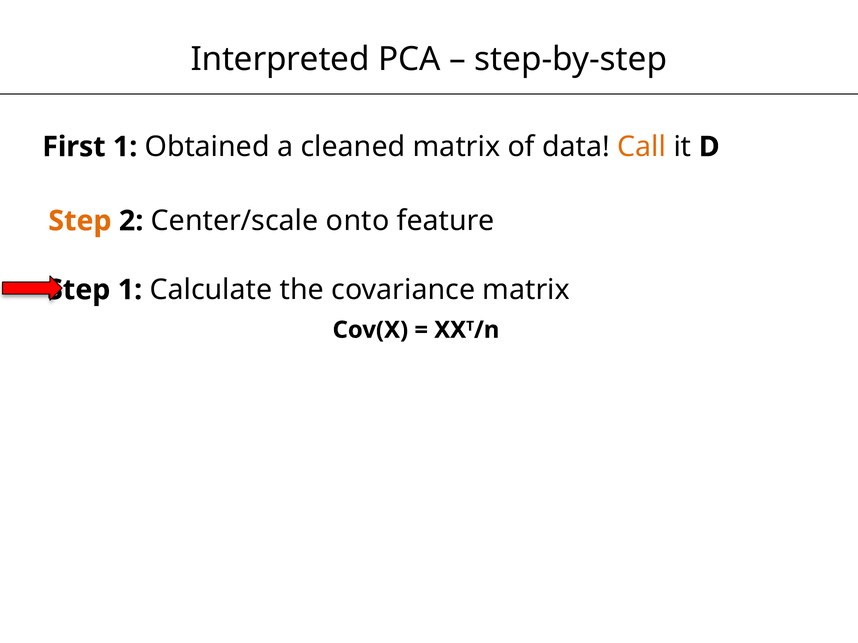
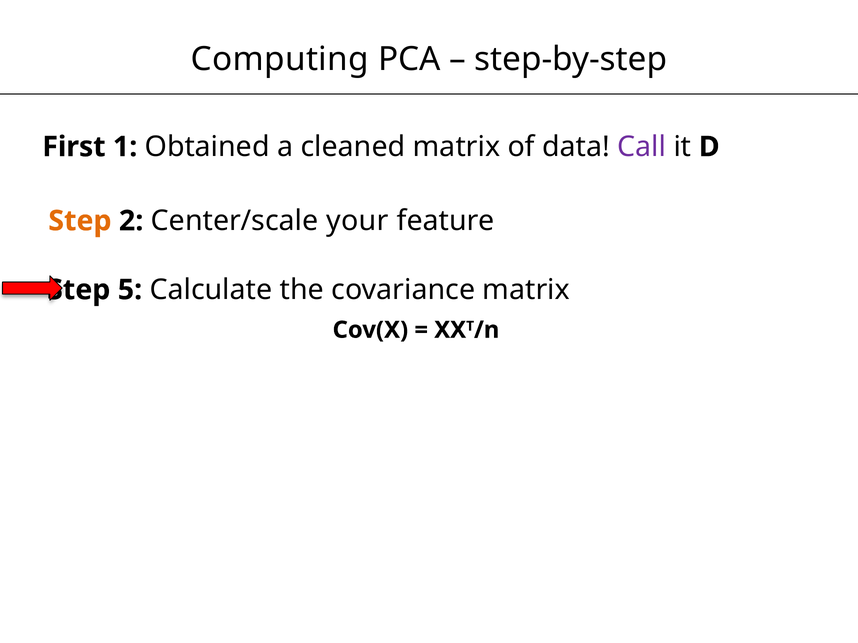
Interpreted: Interpreted -> Computing
Call colour: orange -> purple
onto: onto -> your
1 at (130, 290): 1 -> 5
